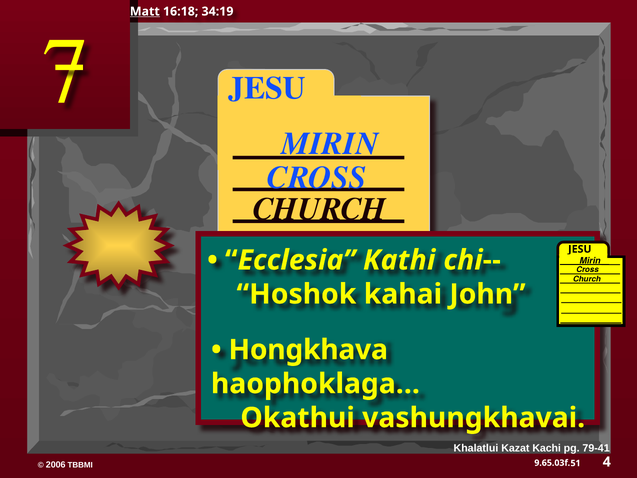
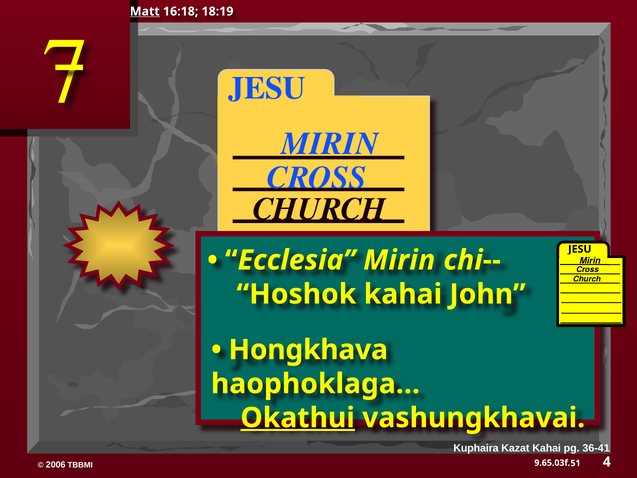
34:19: 34:19 -> 18:19
Ecclesia Kathi: Kathi -> Mirin
Okathui underline: none -> present
Khalatlui: Khalatlui -> Kuphaira
Kazat Kachi: Kachi -> Kahai
79-41: 79-41 -> 36-41
